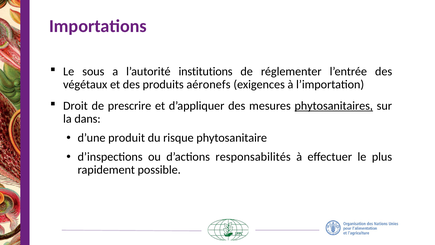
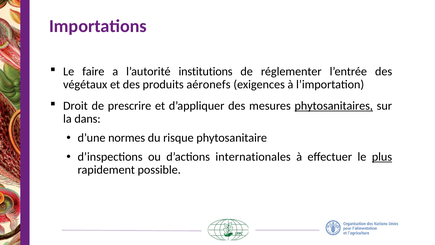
sous: sous -> faire
produit: produit -> normes
responsabilités: responsabilités -> internationales
plus underline: none -> present
